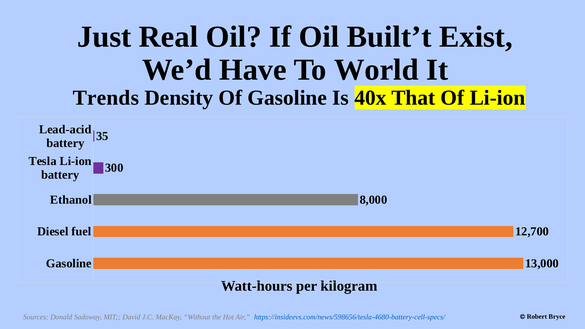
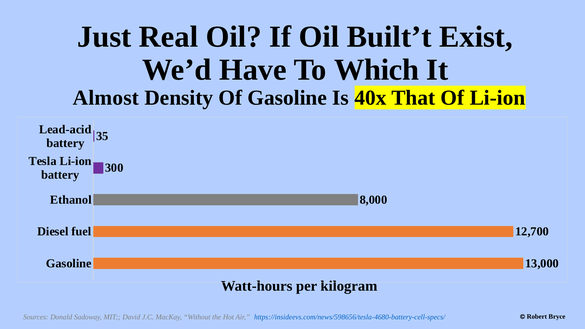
World: World -> Which
Trends: Trends -> Almost
